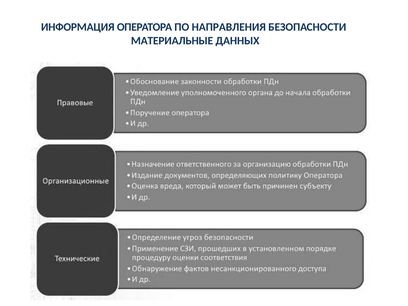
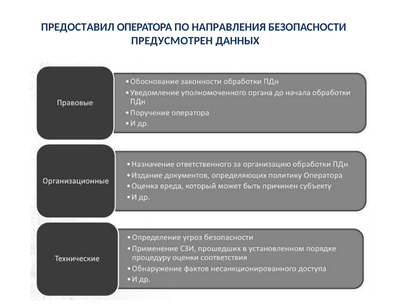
ИНФОРМАЦИЯ: ИНФОРМАЦИЯ -> ПРЕДОСТАВИЛ
МАТЕРИАЛЬНЫЕ: МАТЕРИАЛЬНЫЕ -> ПРЕДУСМОТРЕН
